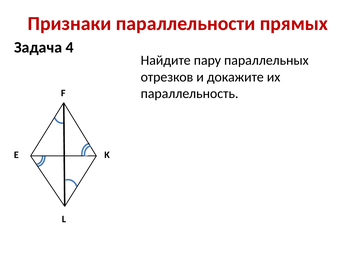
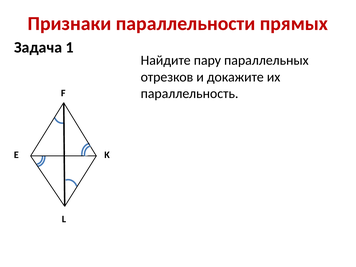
4: 4 -> 1
